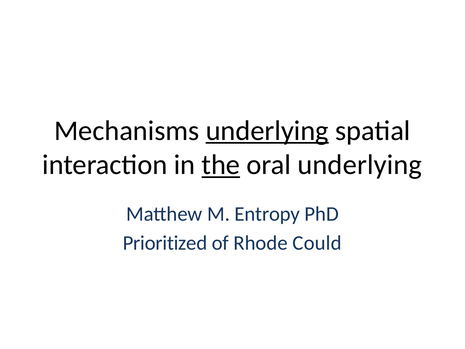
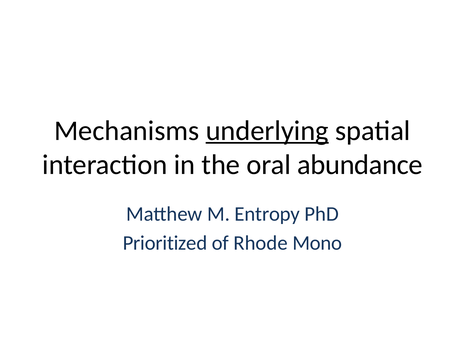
the underline: present -> none
oral underlying: underlying -> abundance
Could: Could -> Mono
